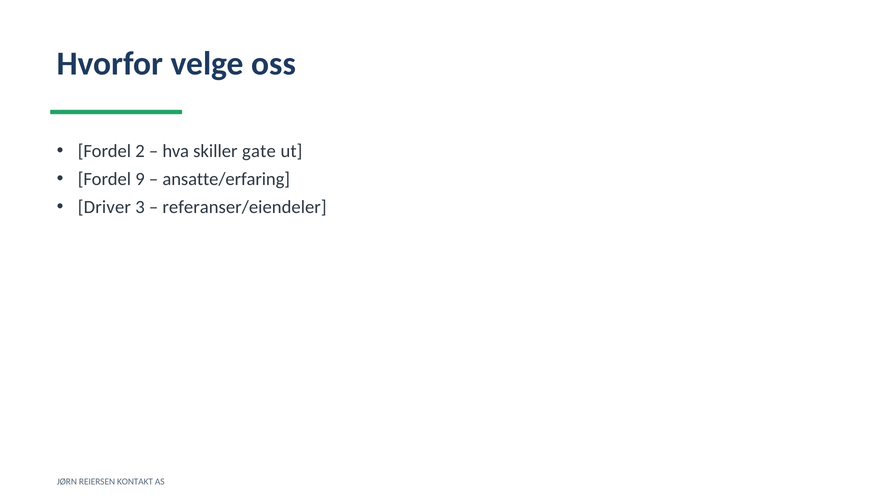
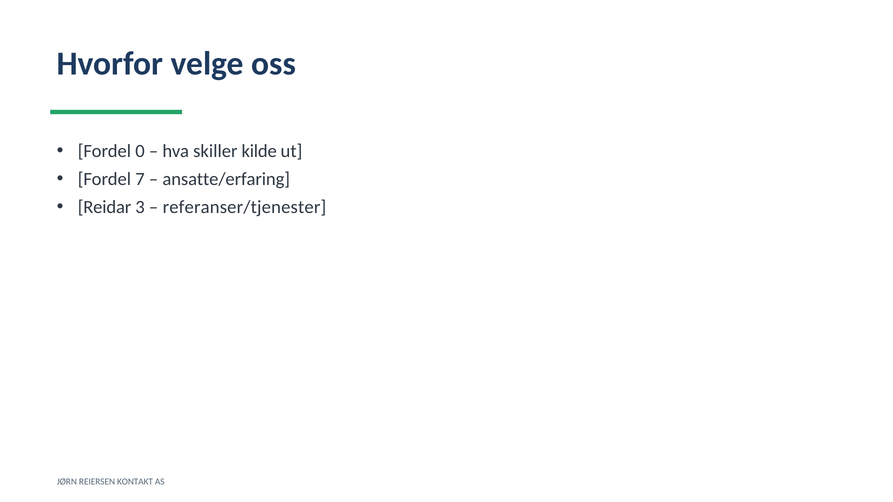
2: 2 -> 0
gate: gate -> kilde
9: 9 -> 7
Driver: Driver -> Reidar
referanser/eiendeler: referanser/eiendeler -> referanser/tjenester
